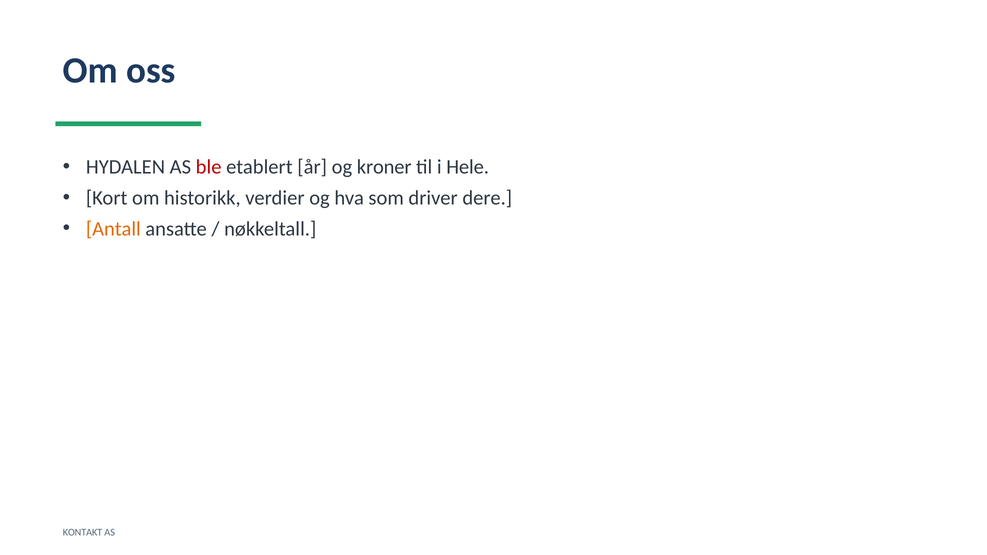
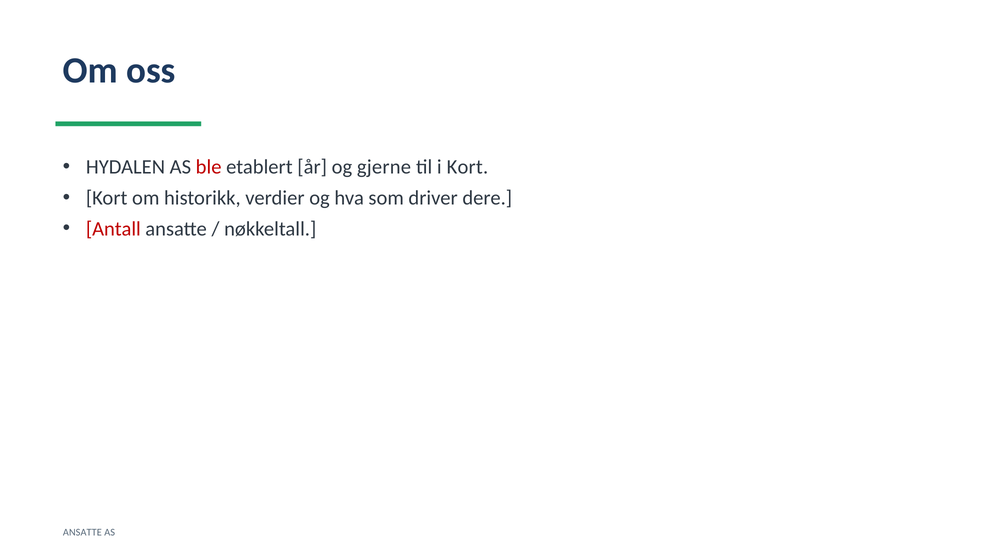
kroner: kroner -> gjerne
i Hele: Hele -> Kort
Antall colour: orange -> red
KONTAKT at (83, 533): KONTAKT -> ANSATTE
